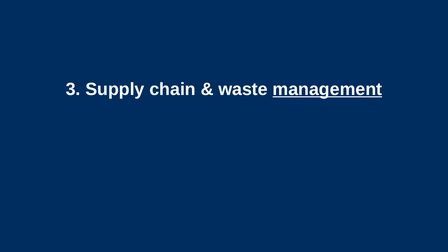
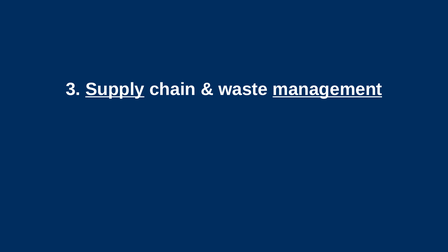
Supply underline: none -> present
